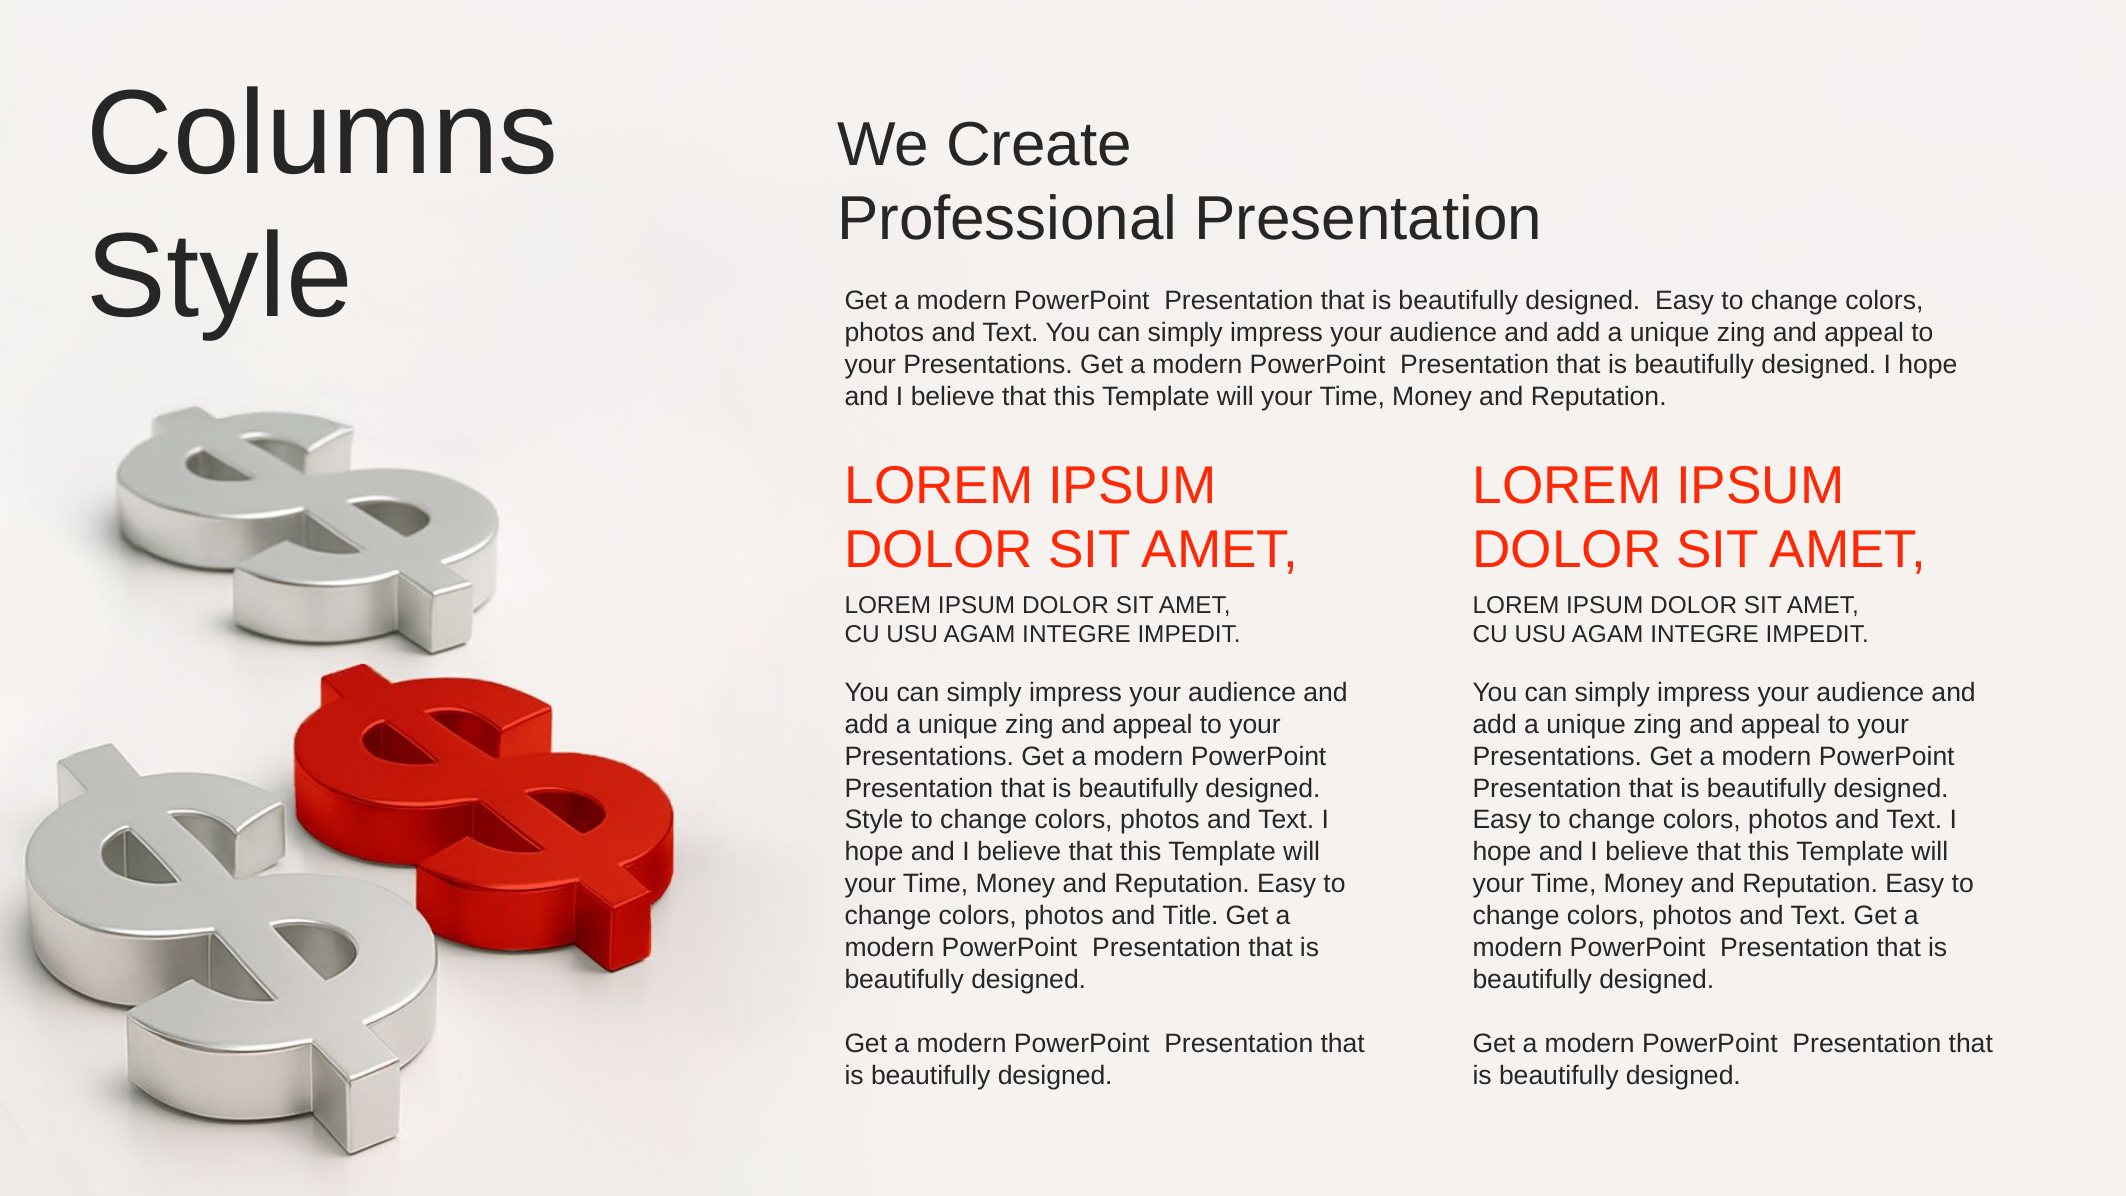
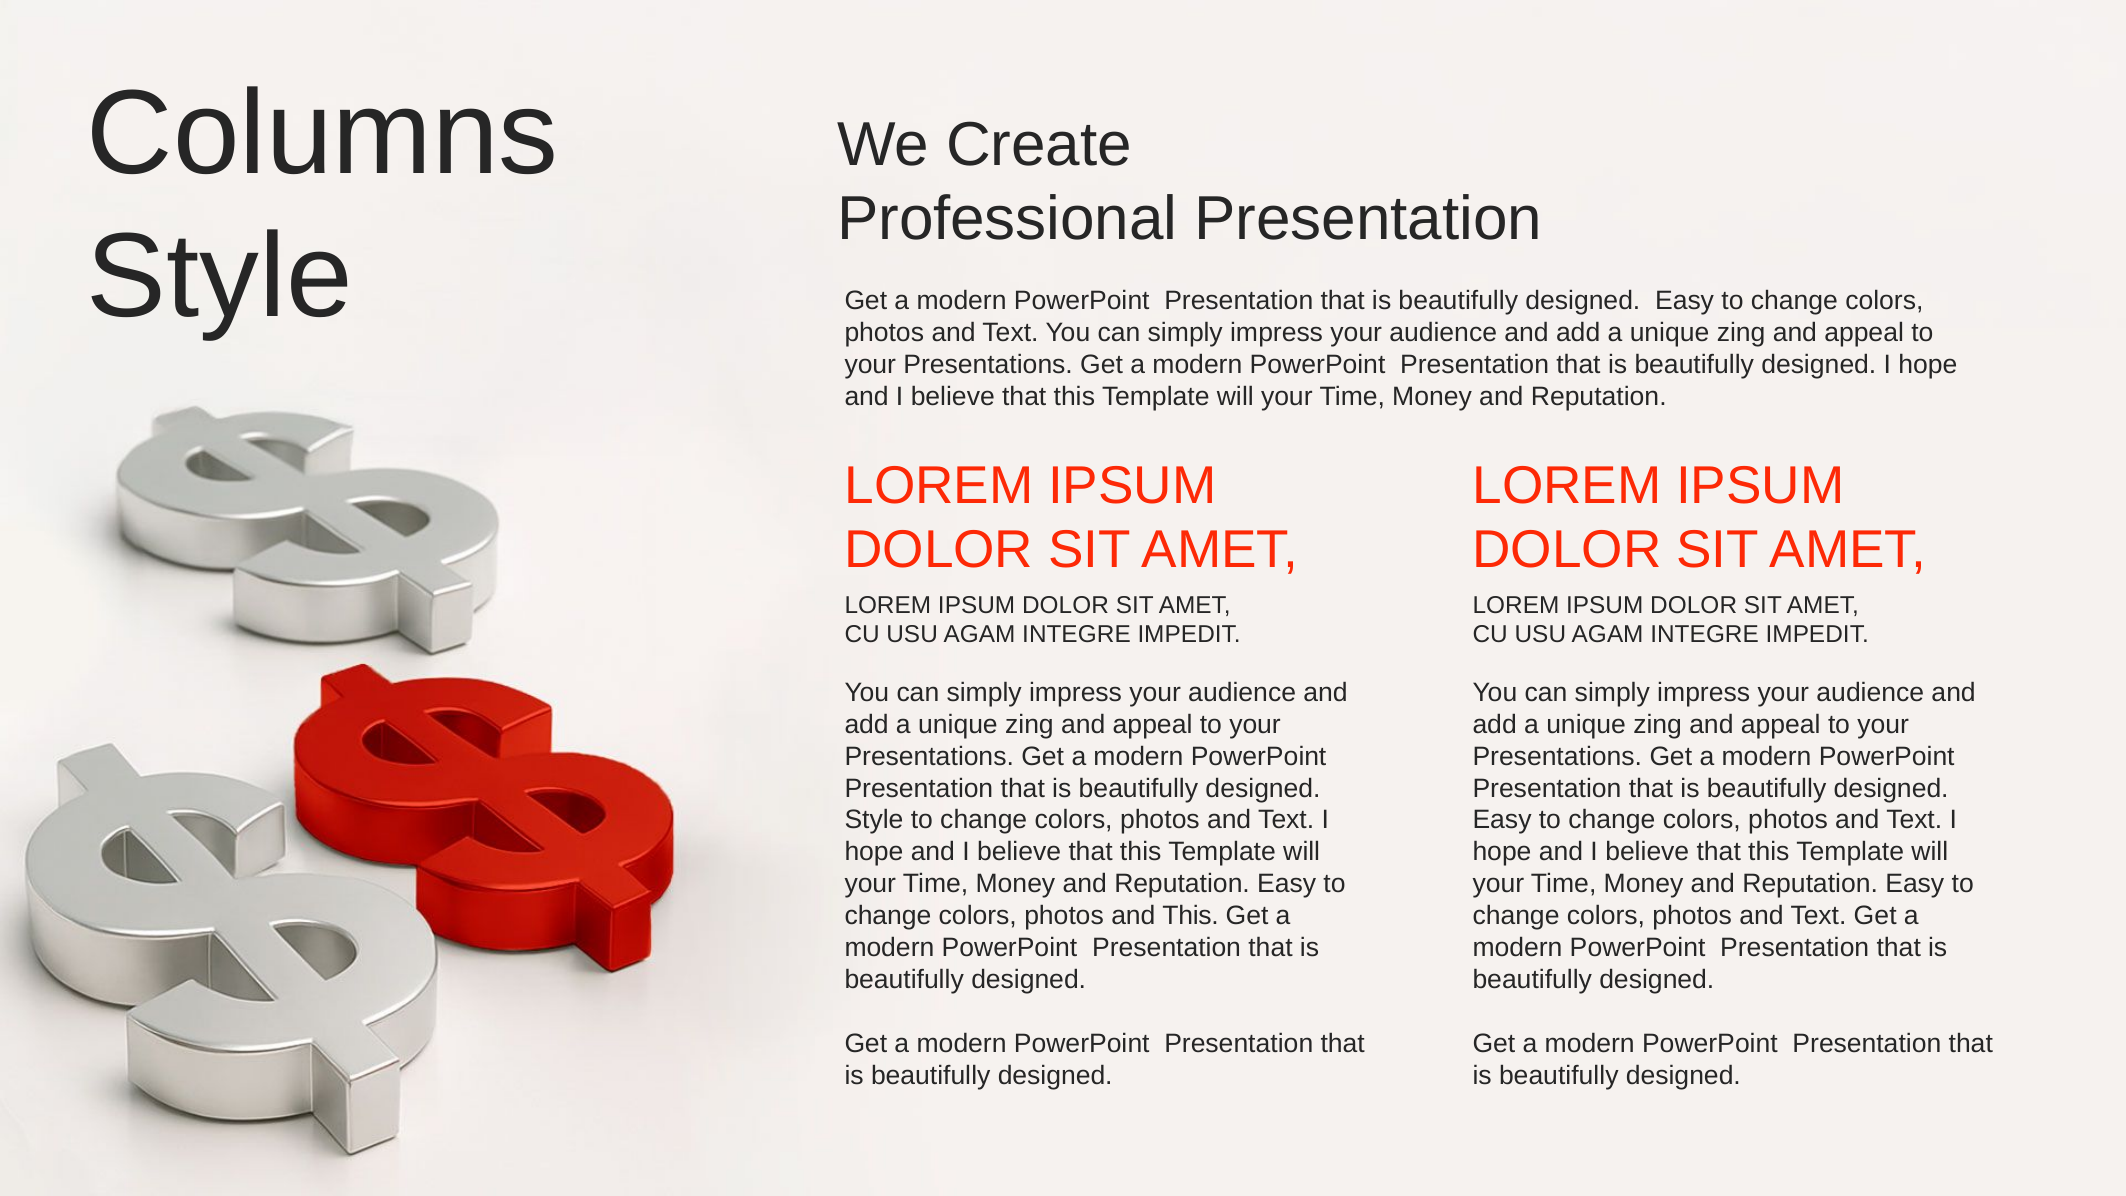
and Title: Title -> This
